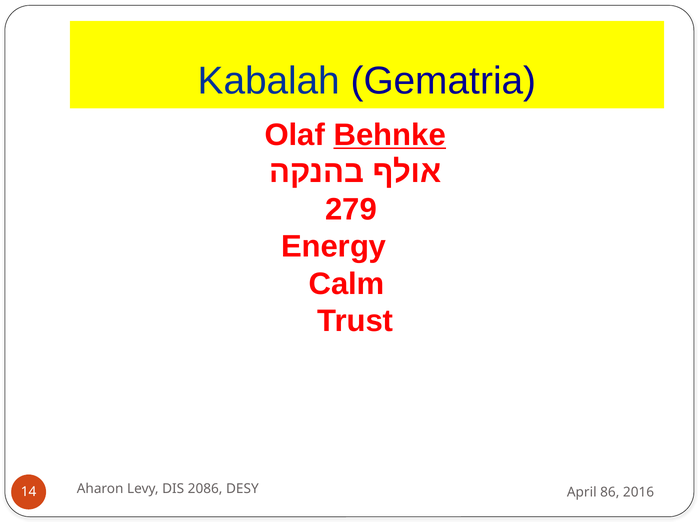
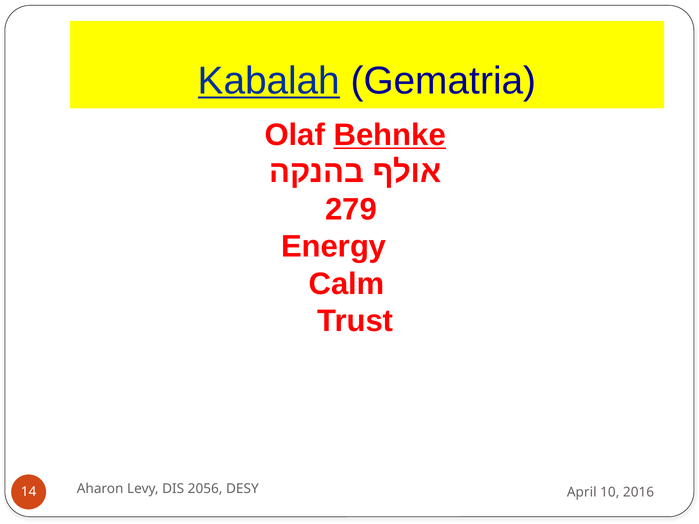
Kabalah underline: none -> present
2086: 2086 -> 2056
86: 86 -> 10
